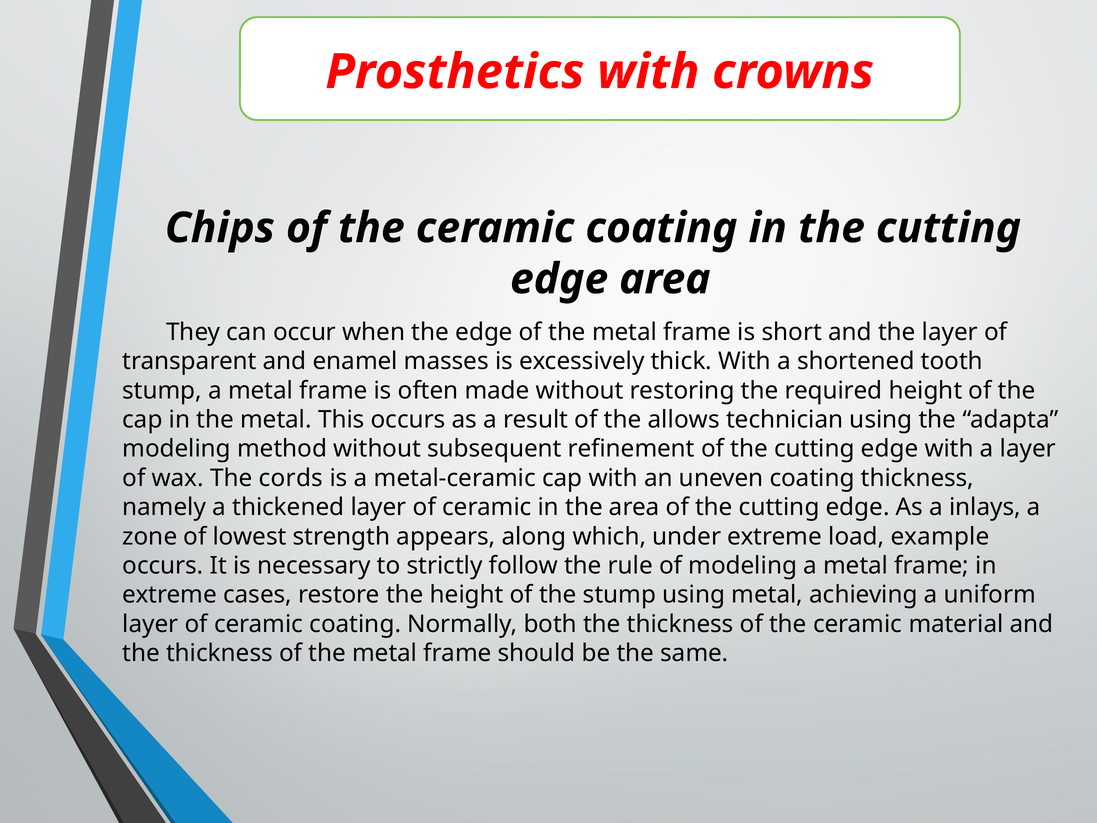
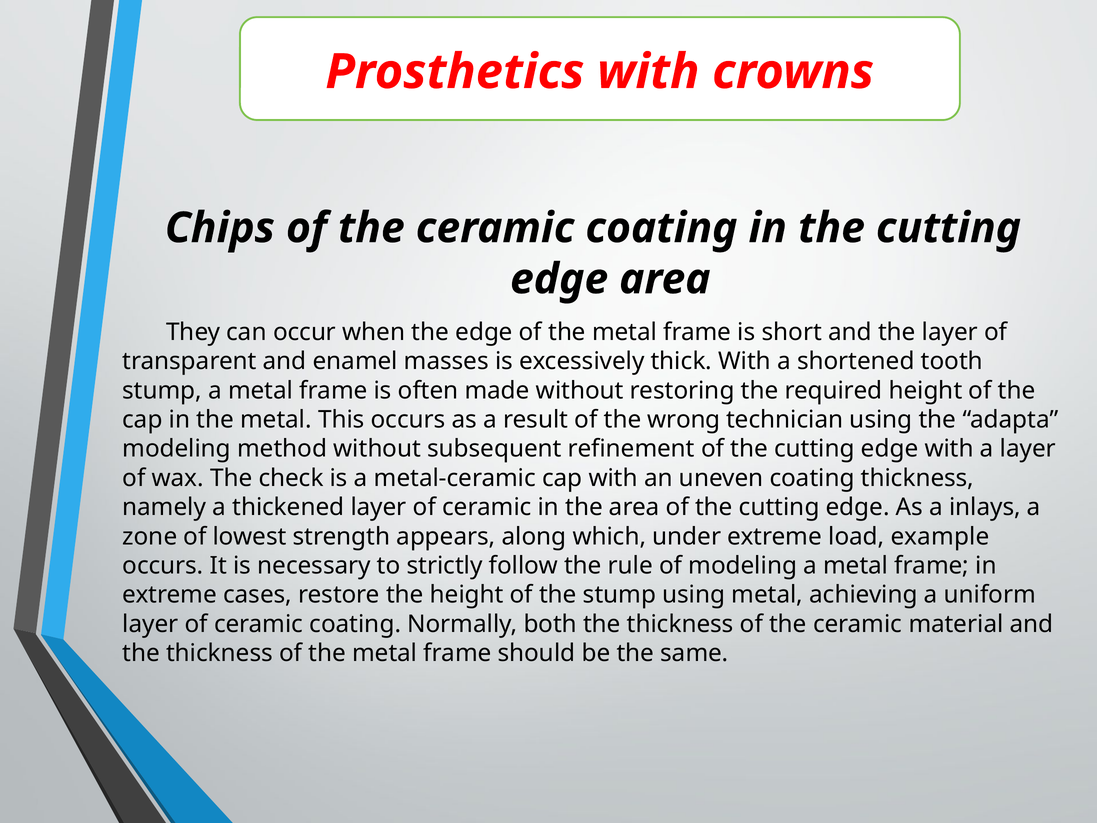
allows: allows -> wrong
cords: cords -> check
